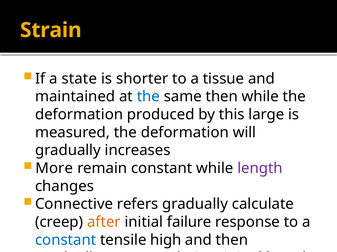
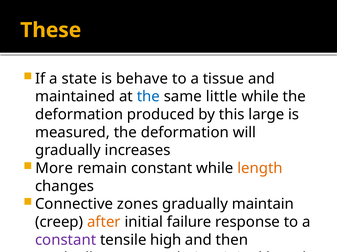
Strain: Strain -> These
shorter: shorter -> behave
same then: then -> little
length at (260, 169) colour: purple -> orange
refers: refers -> zones
calculate: calculate -> maintain
constant at (66, 241) colour: blue -> purple
